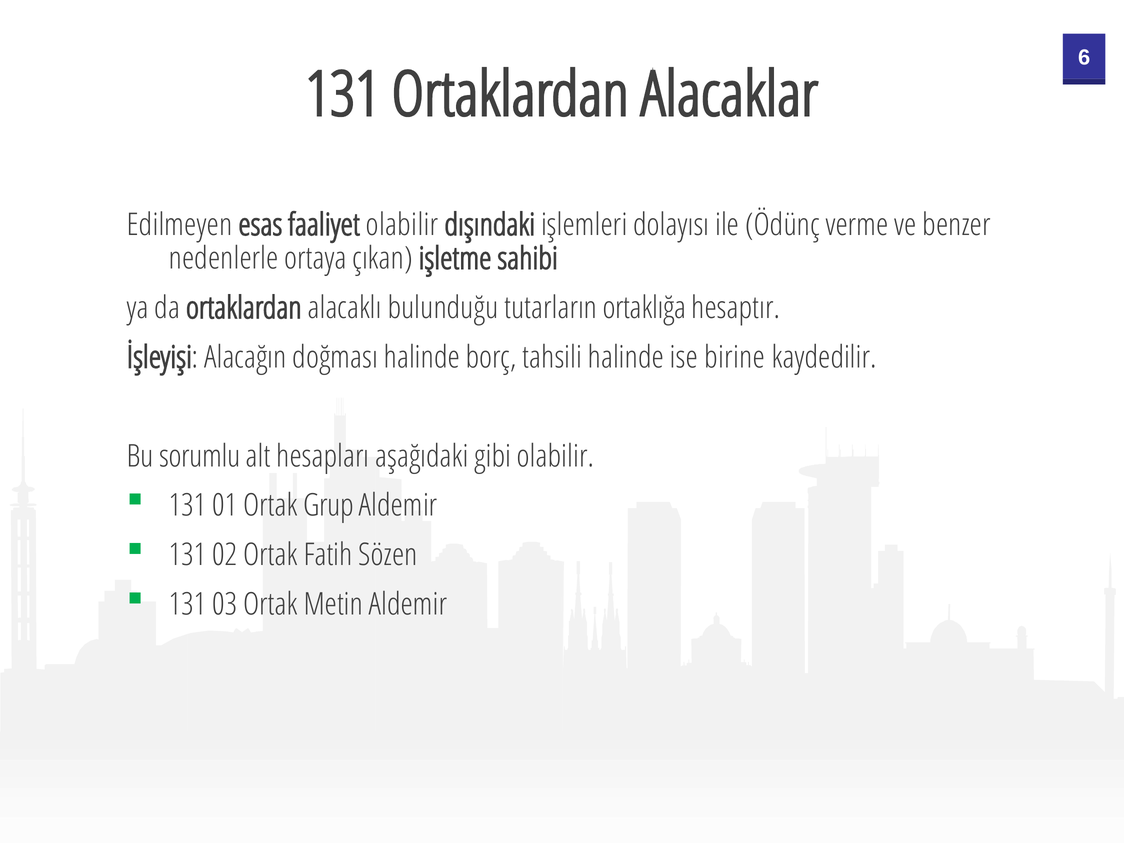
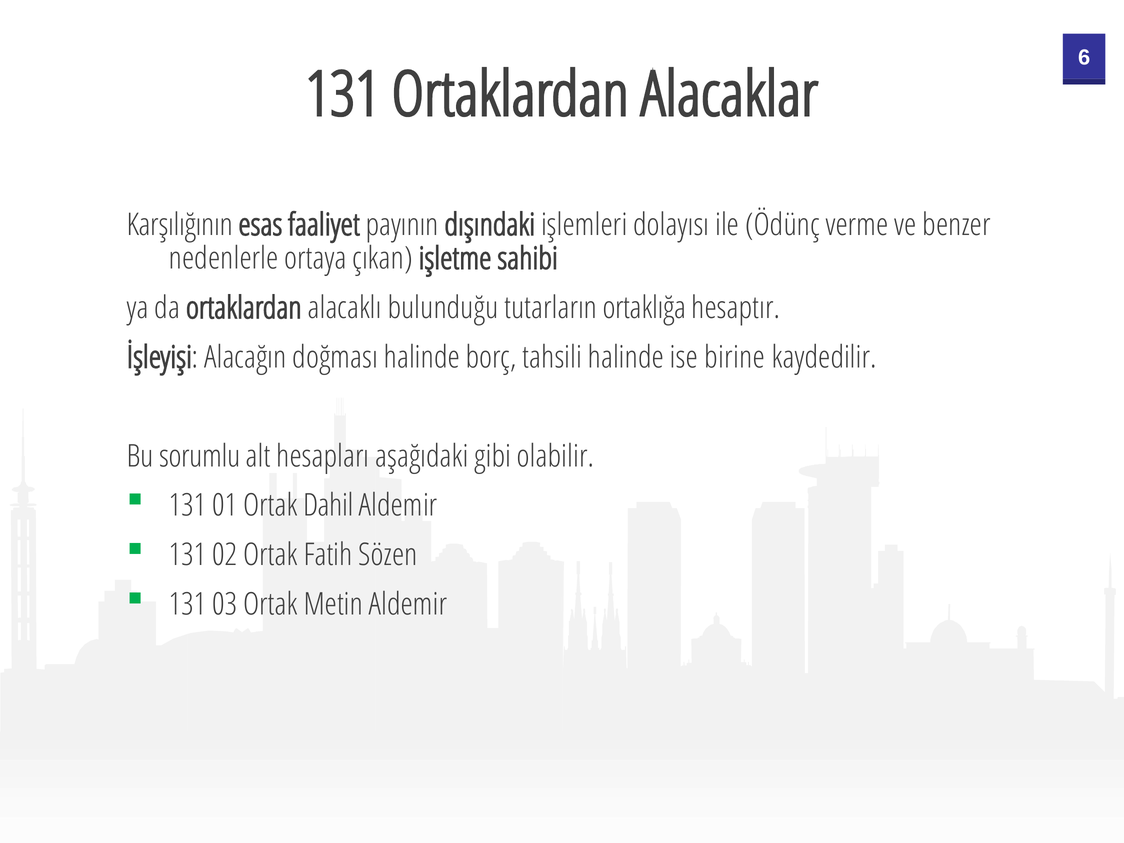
Edilmeyen: Edilmeyen -> Karşılığının
faaliyet olabilir: olabilir -> payının
Grup: Grup -> Dahil
